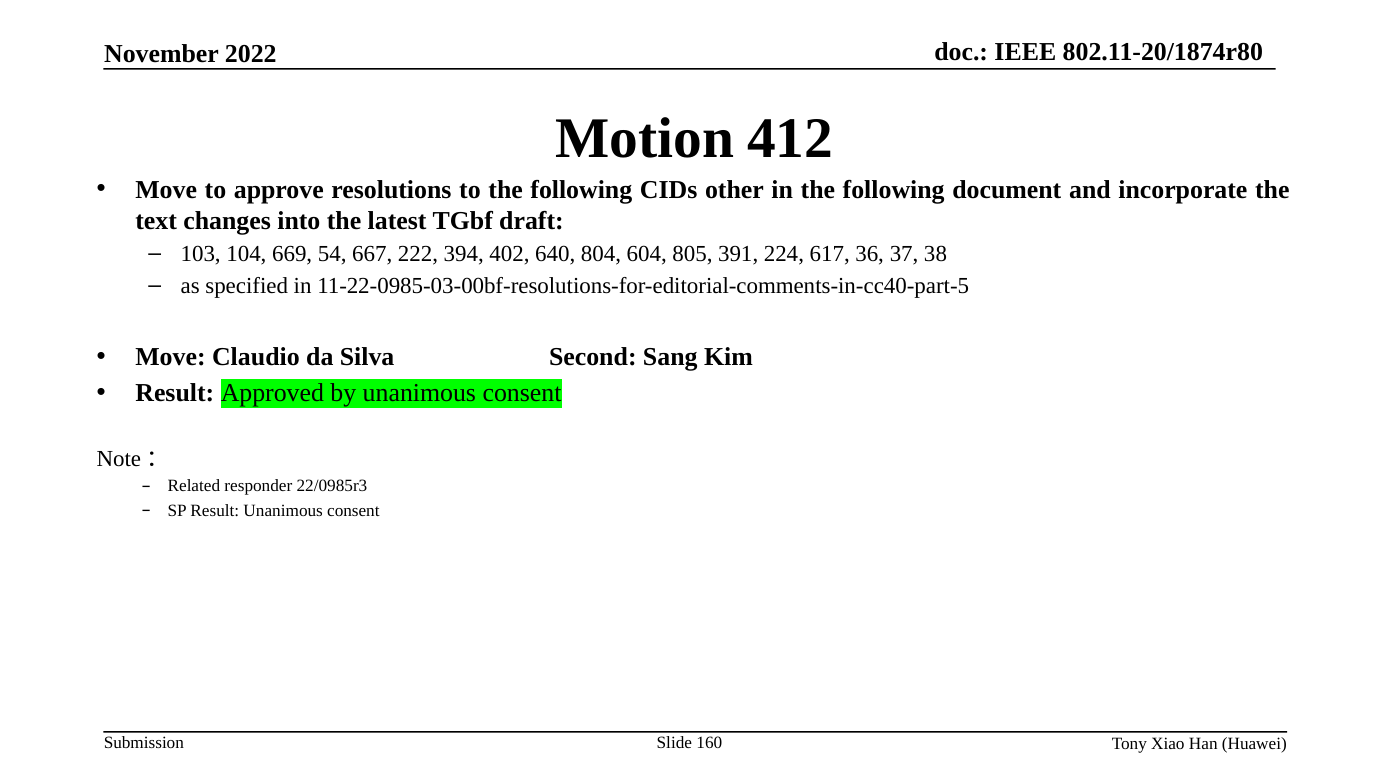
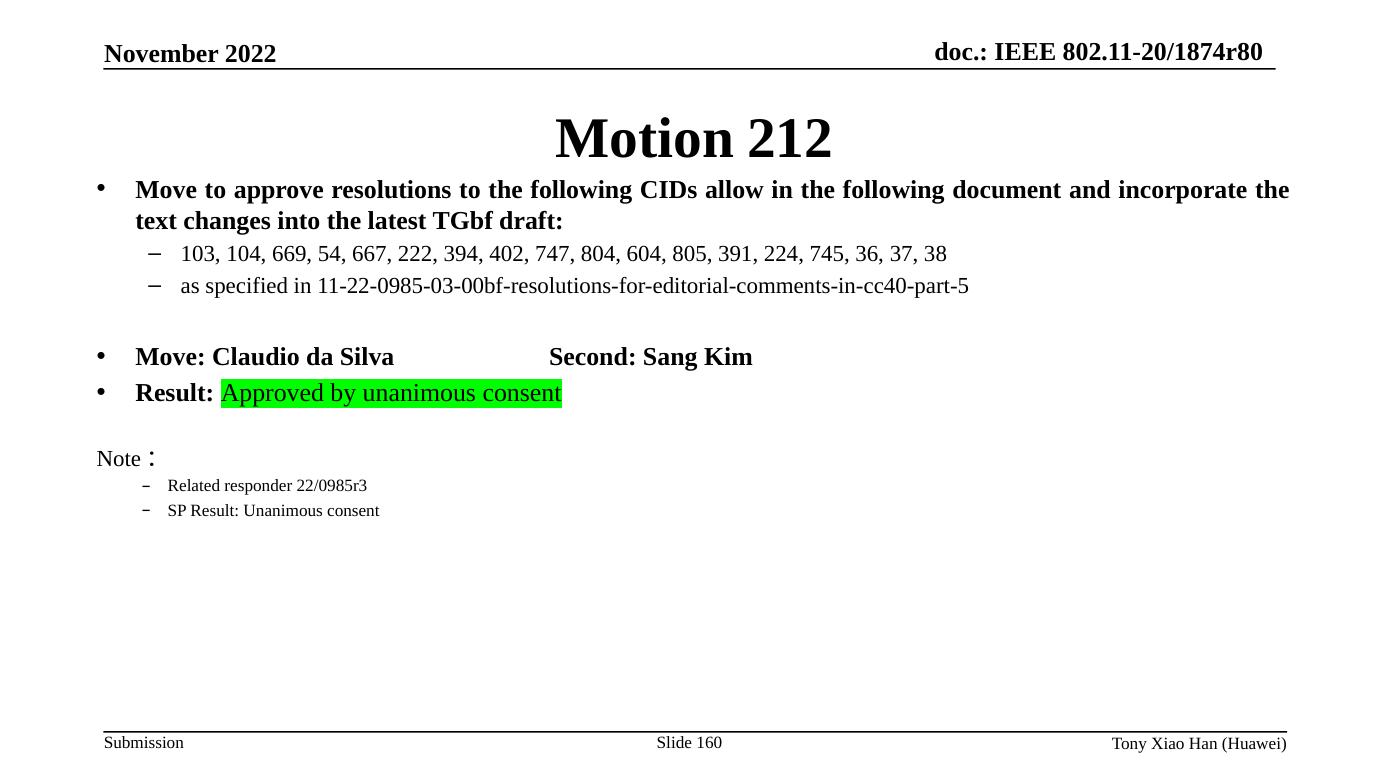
412: 412 -> 212
other: other -> allow
640: 640 -> 747
617: 617 -> 745
